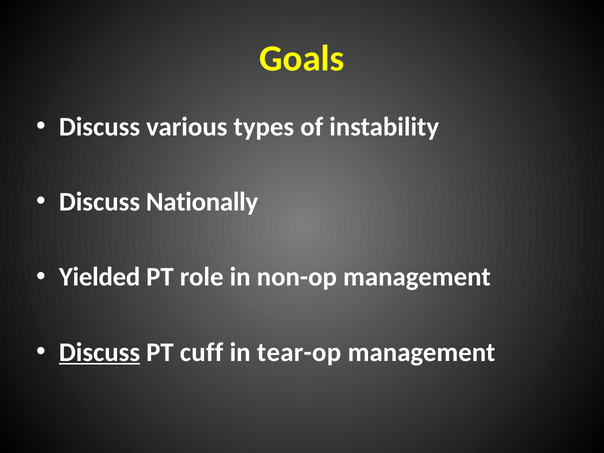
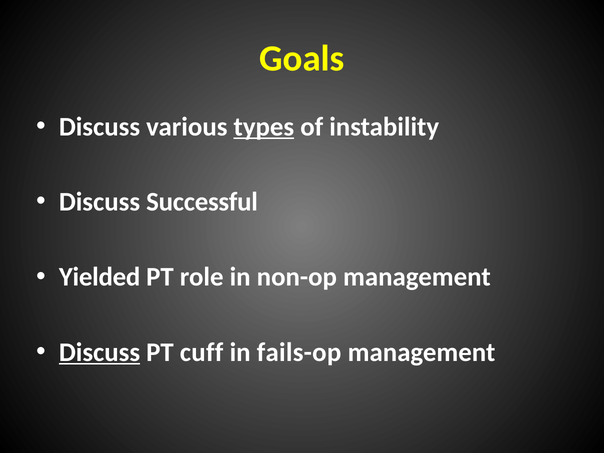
types underline: none -> present
Nationally: Nationally -> Successful
tear-op: tear-op -> fails-op
